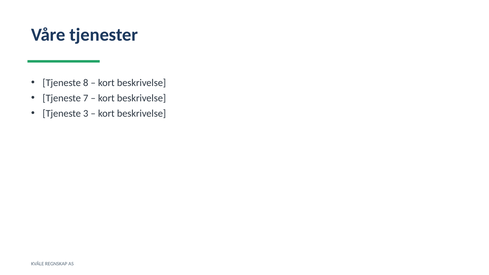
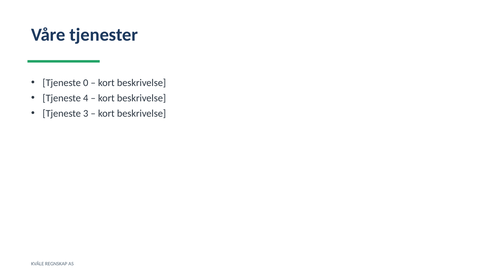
8: 8 -> 0
7: 7 -> 4
